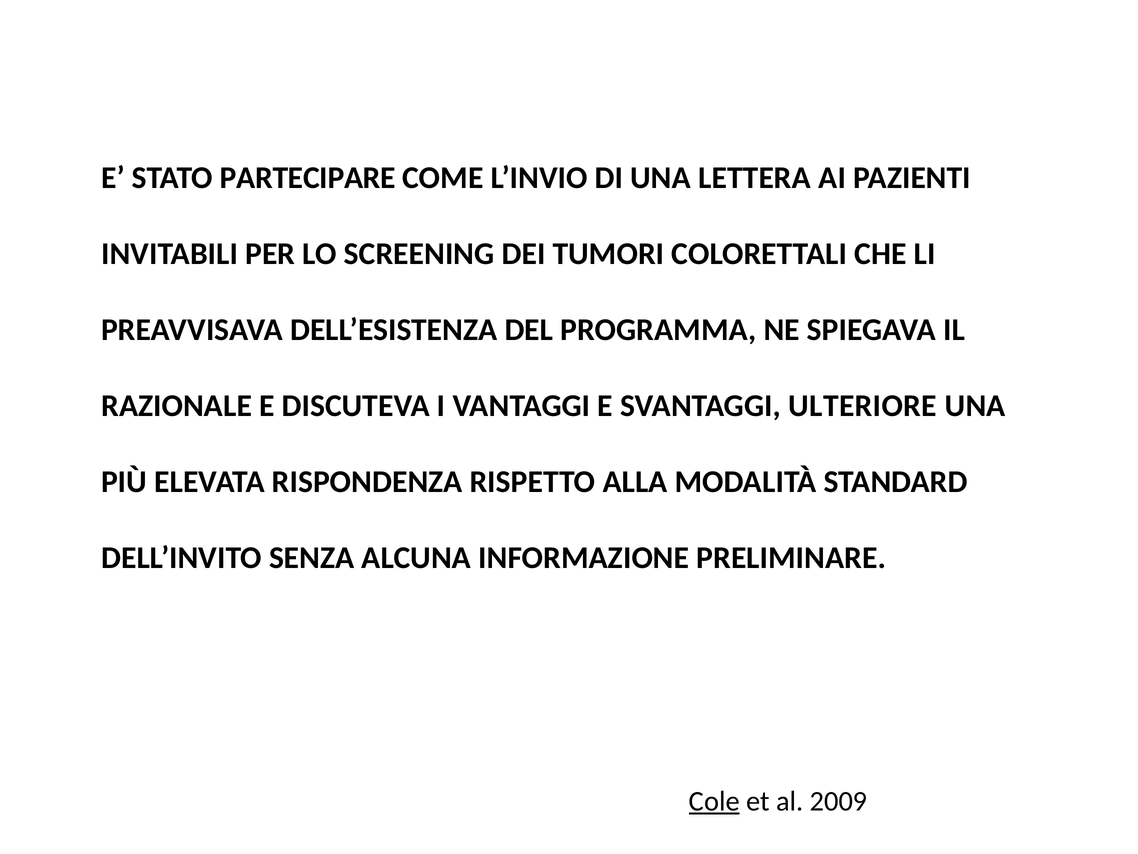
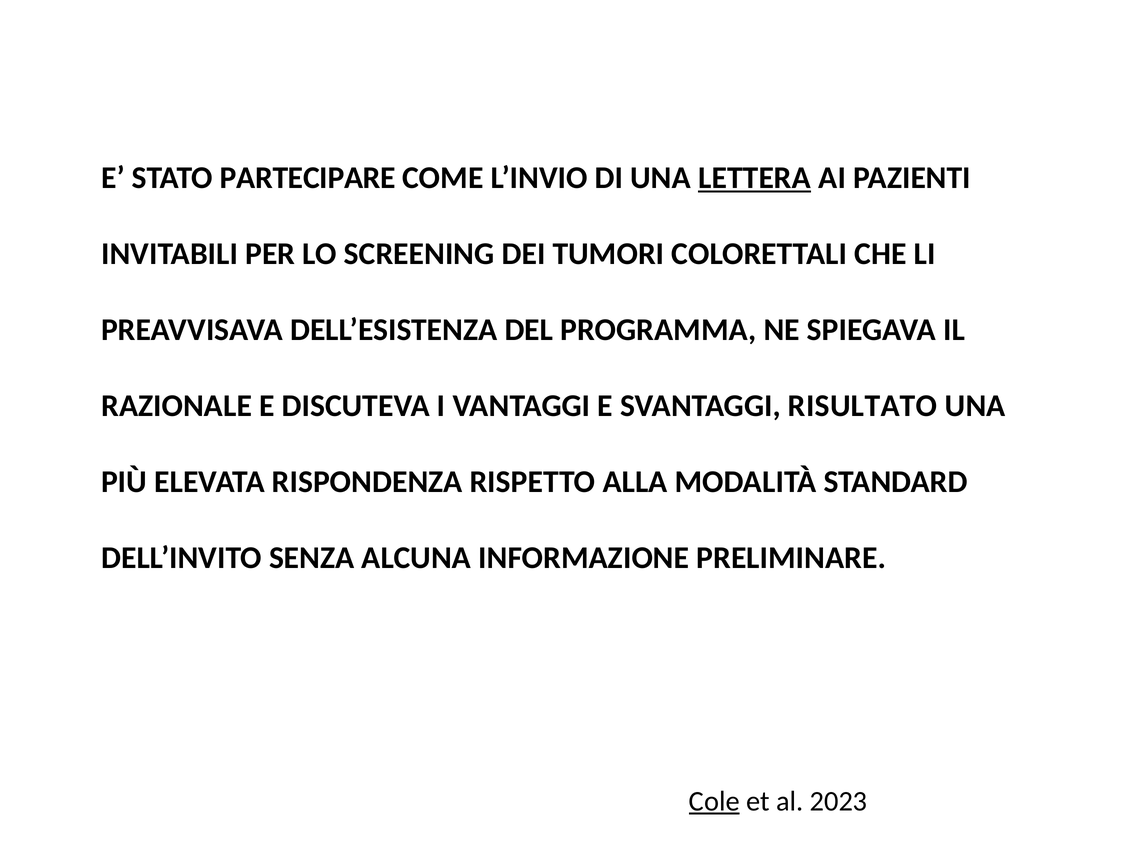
LETTERA underline: none -> present
ULTERIORE: ULTERIORE -> RISULTATO
2009: 2009 -> 2023
